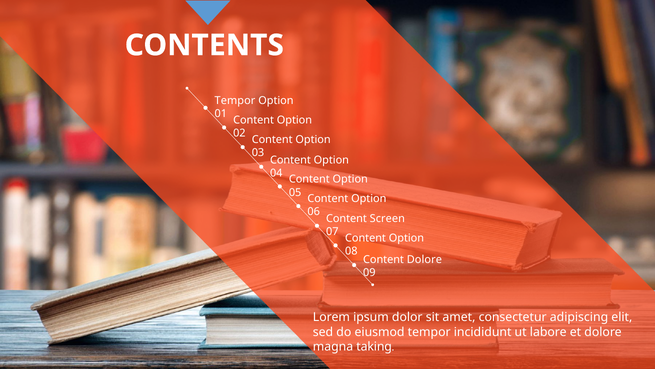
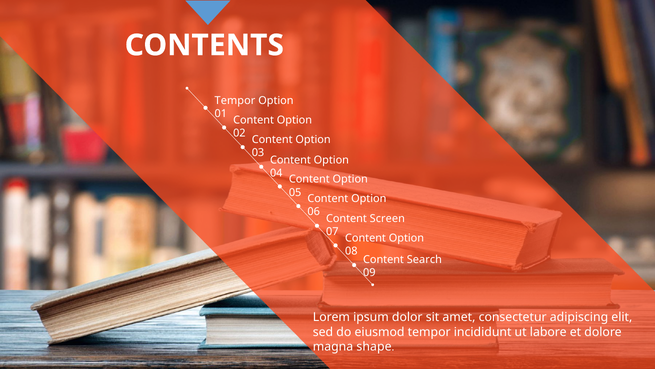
Content Dolore: Dolore -> Search
taking: taking -> shape
